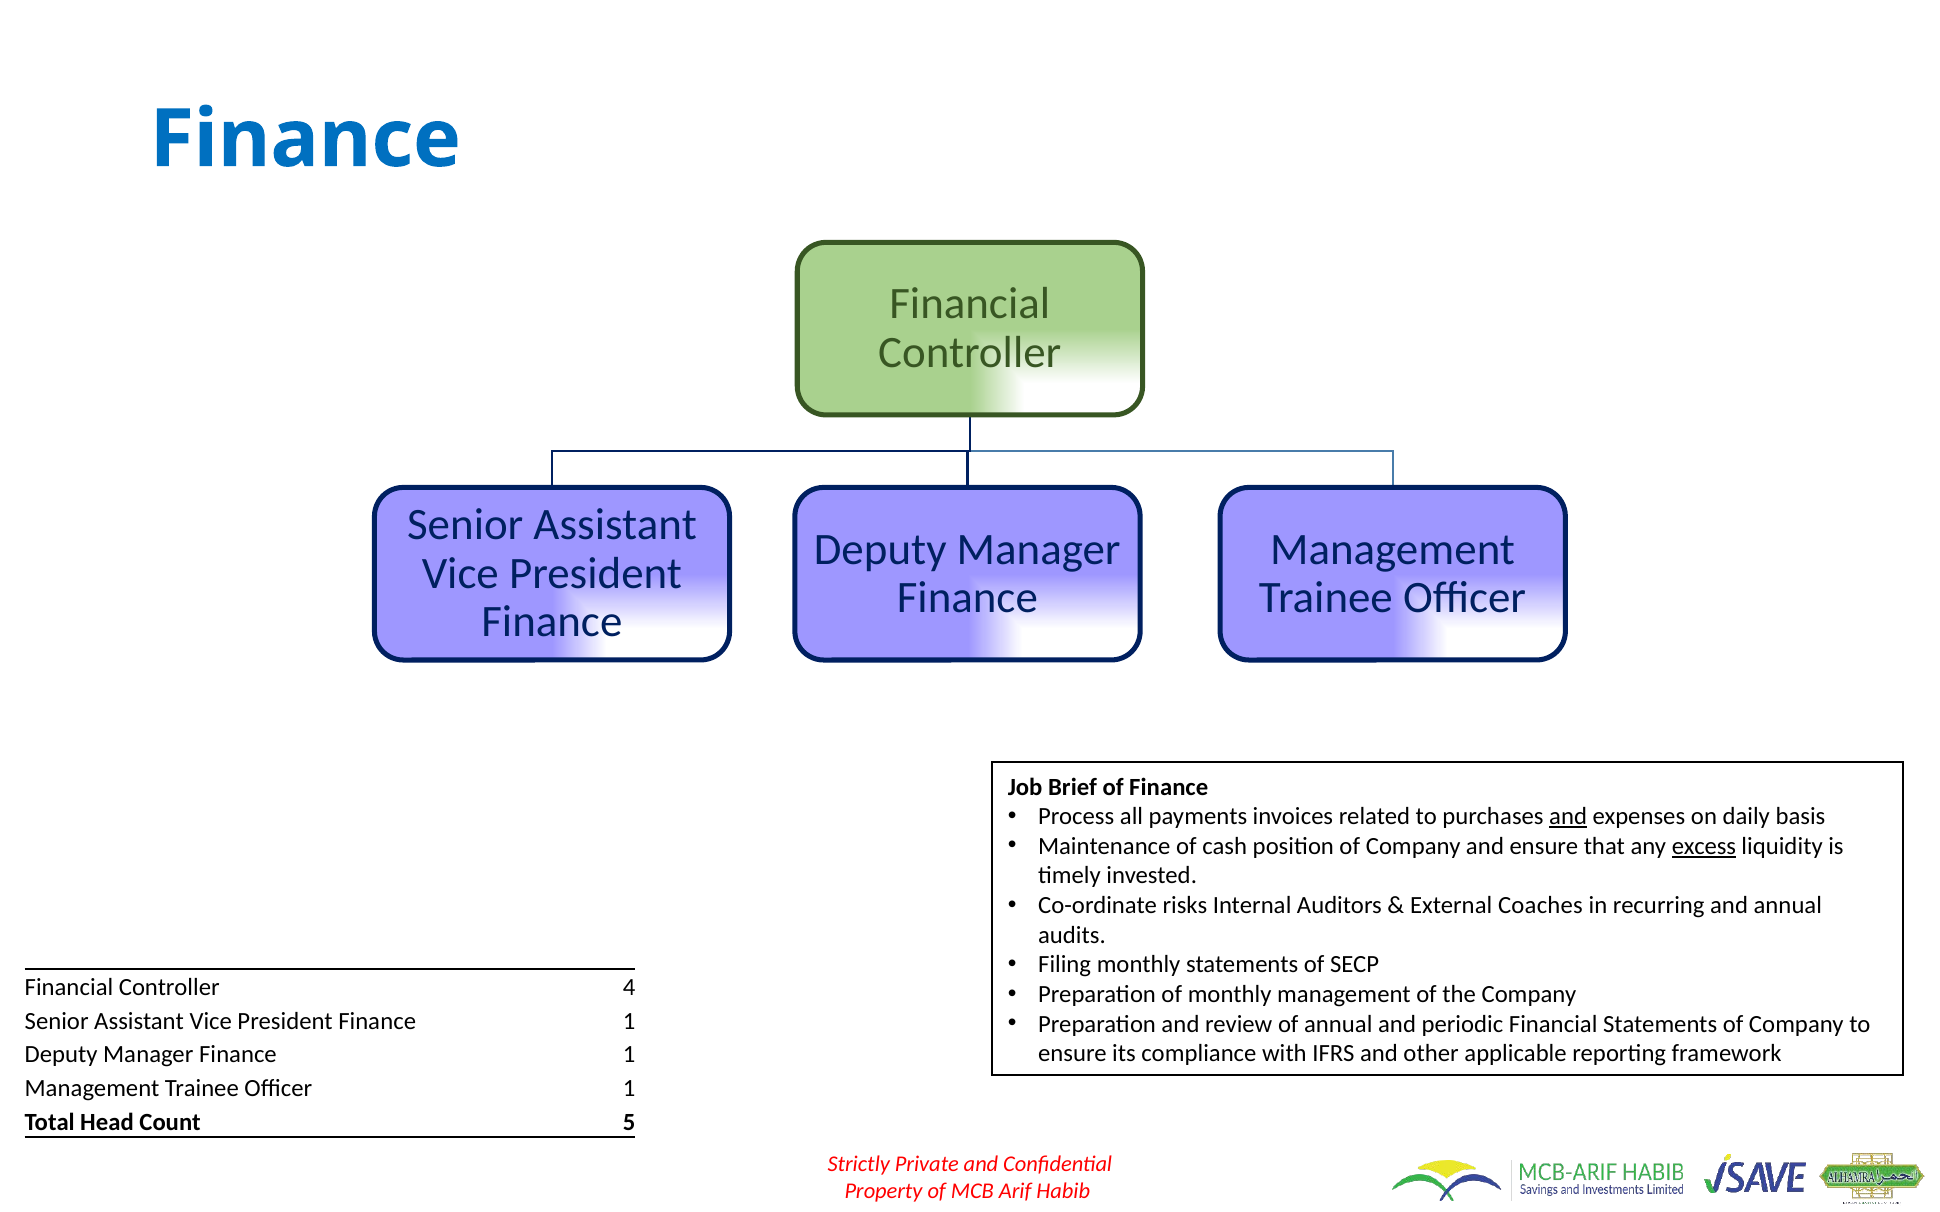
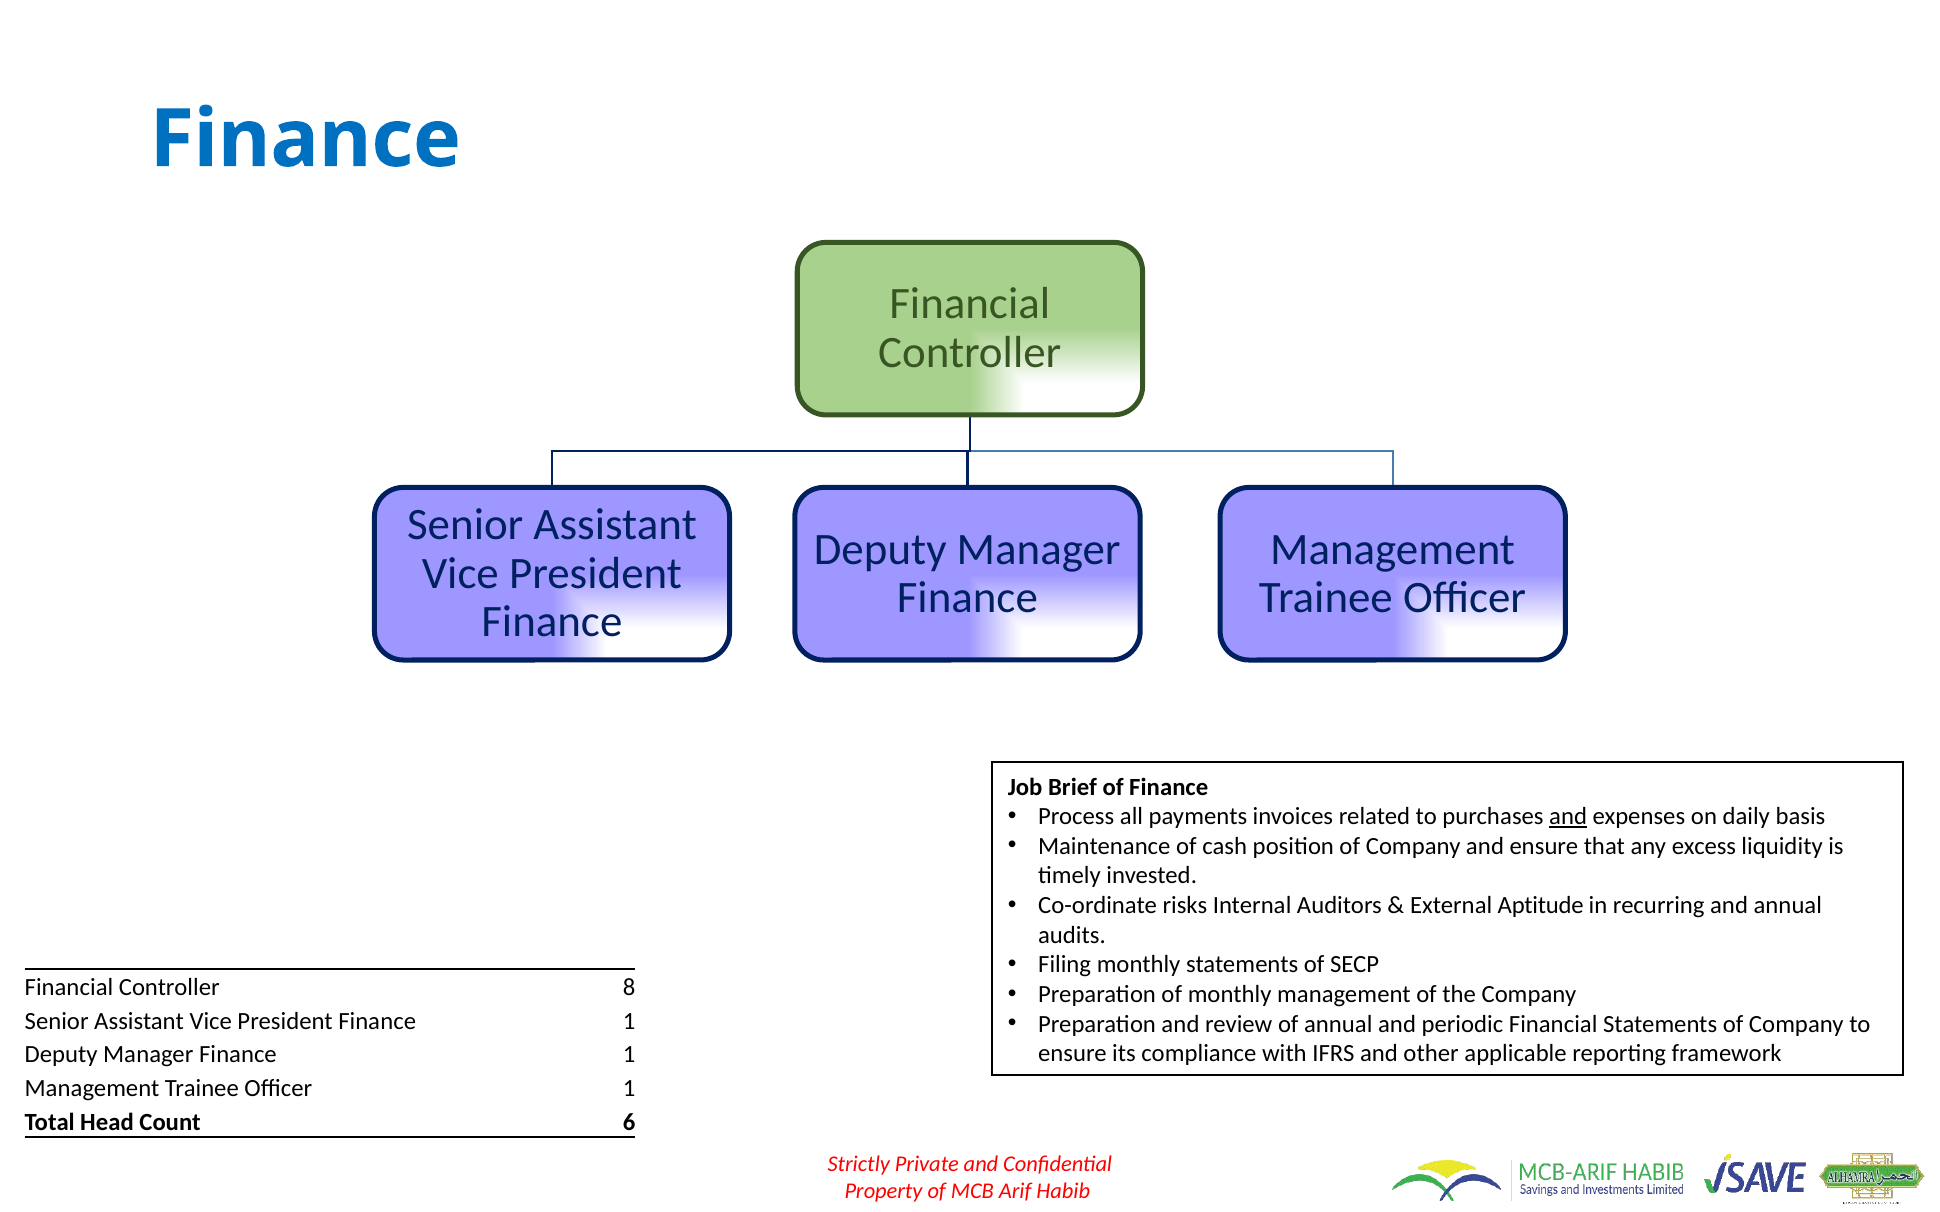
excess underline: present -> none
Coaches: Coaches -> Aptitude
4: 4 -> 8
5: 5 -> 6
